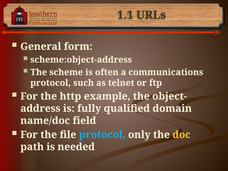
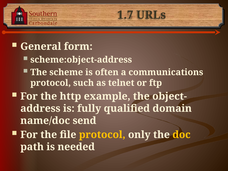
1.1: 1.1 -> 1.7
field: field -> send
protocol at (102, 135) colour: light blue -> yellow
